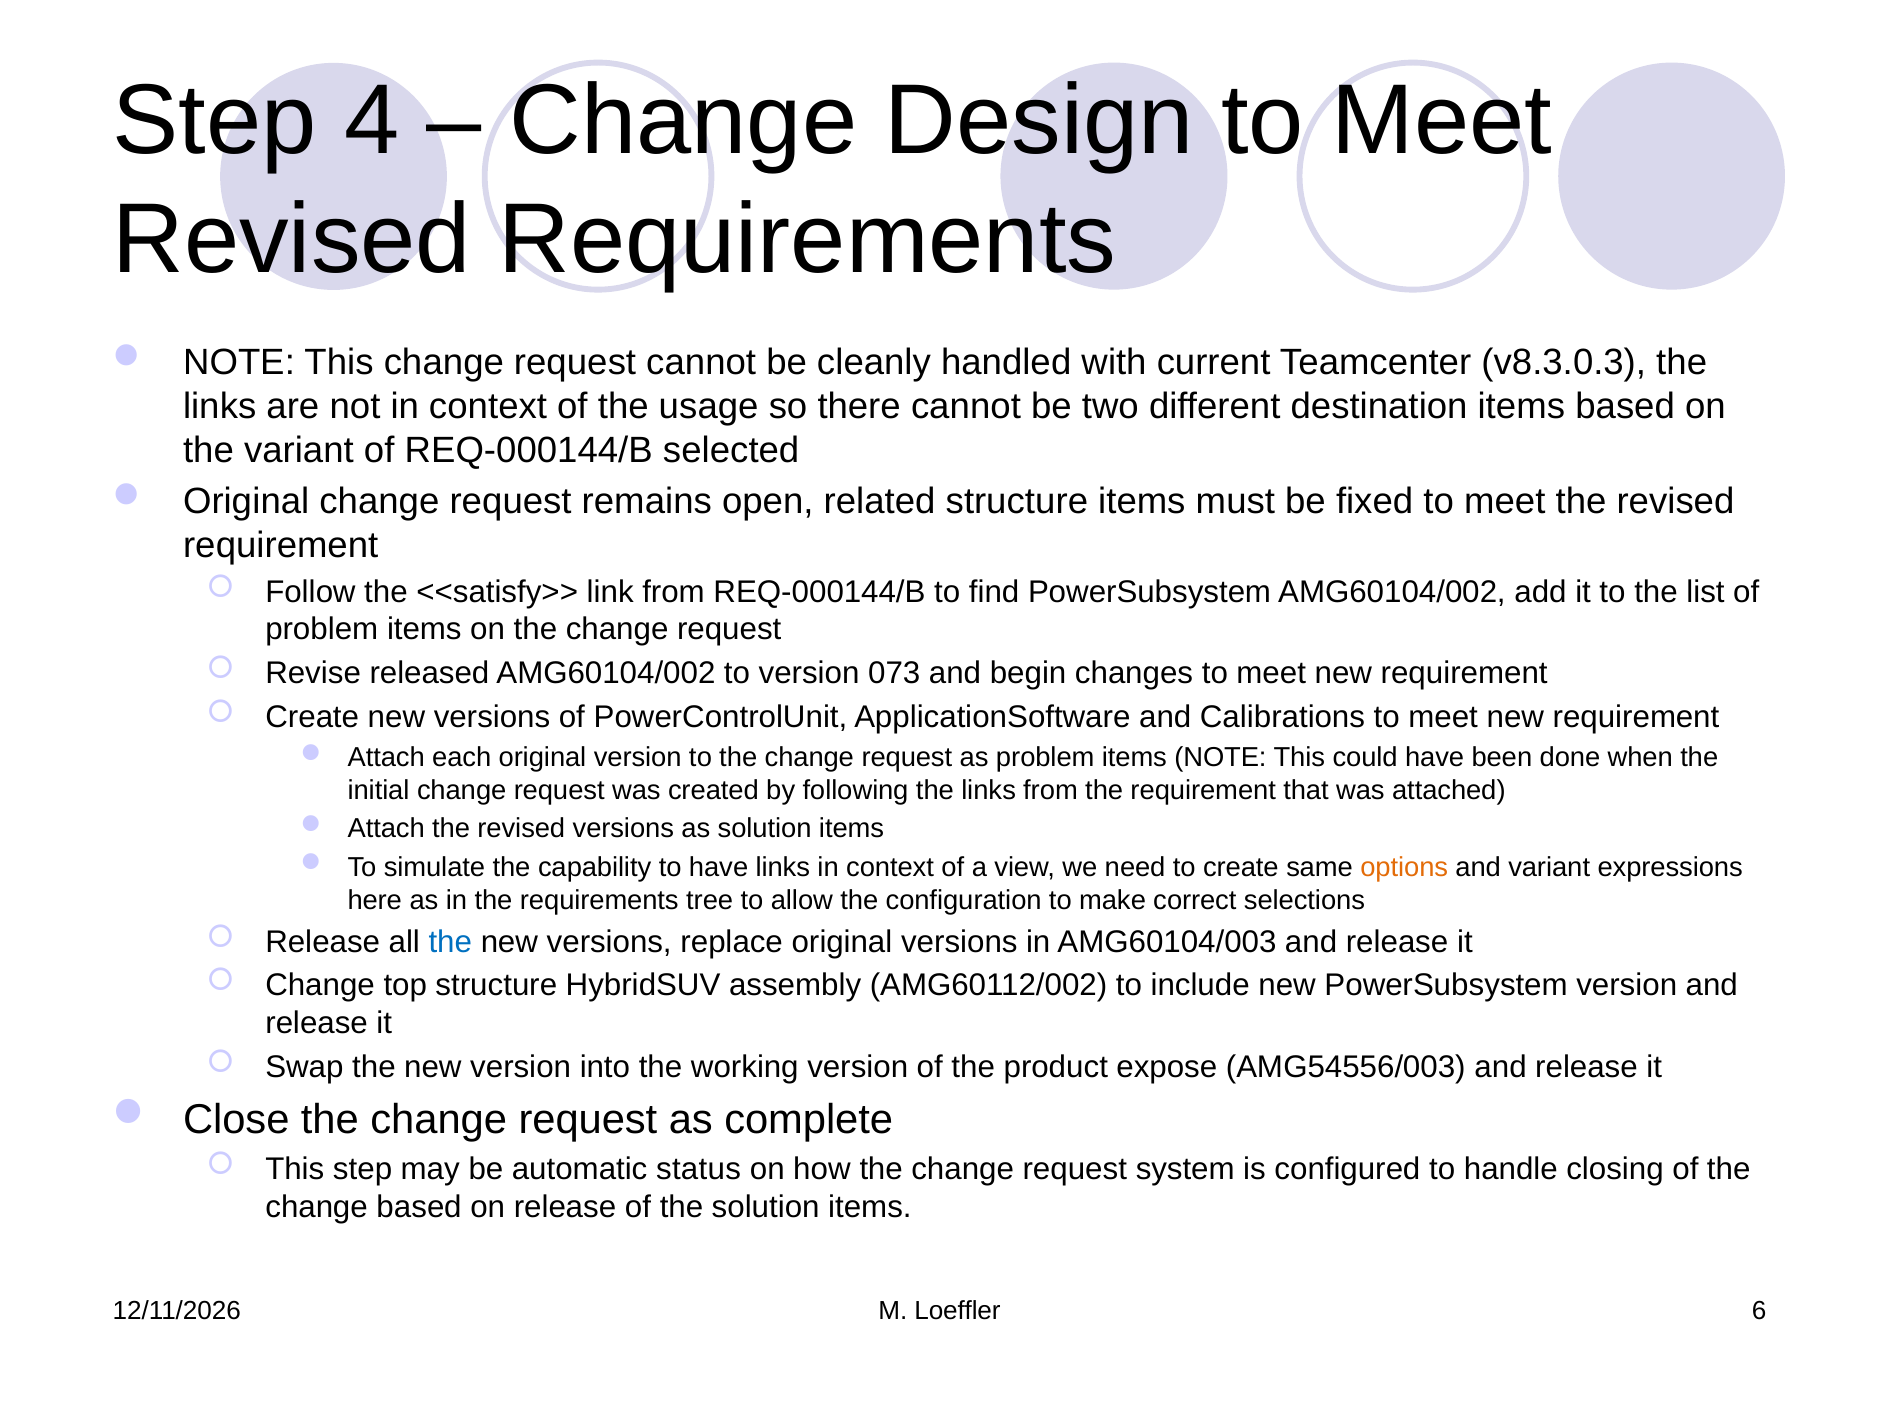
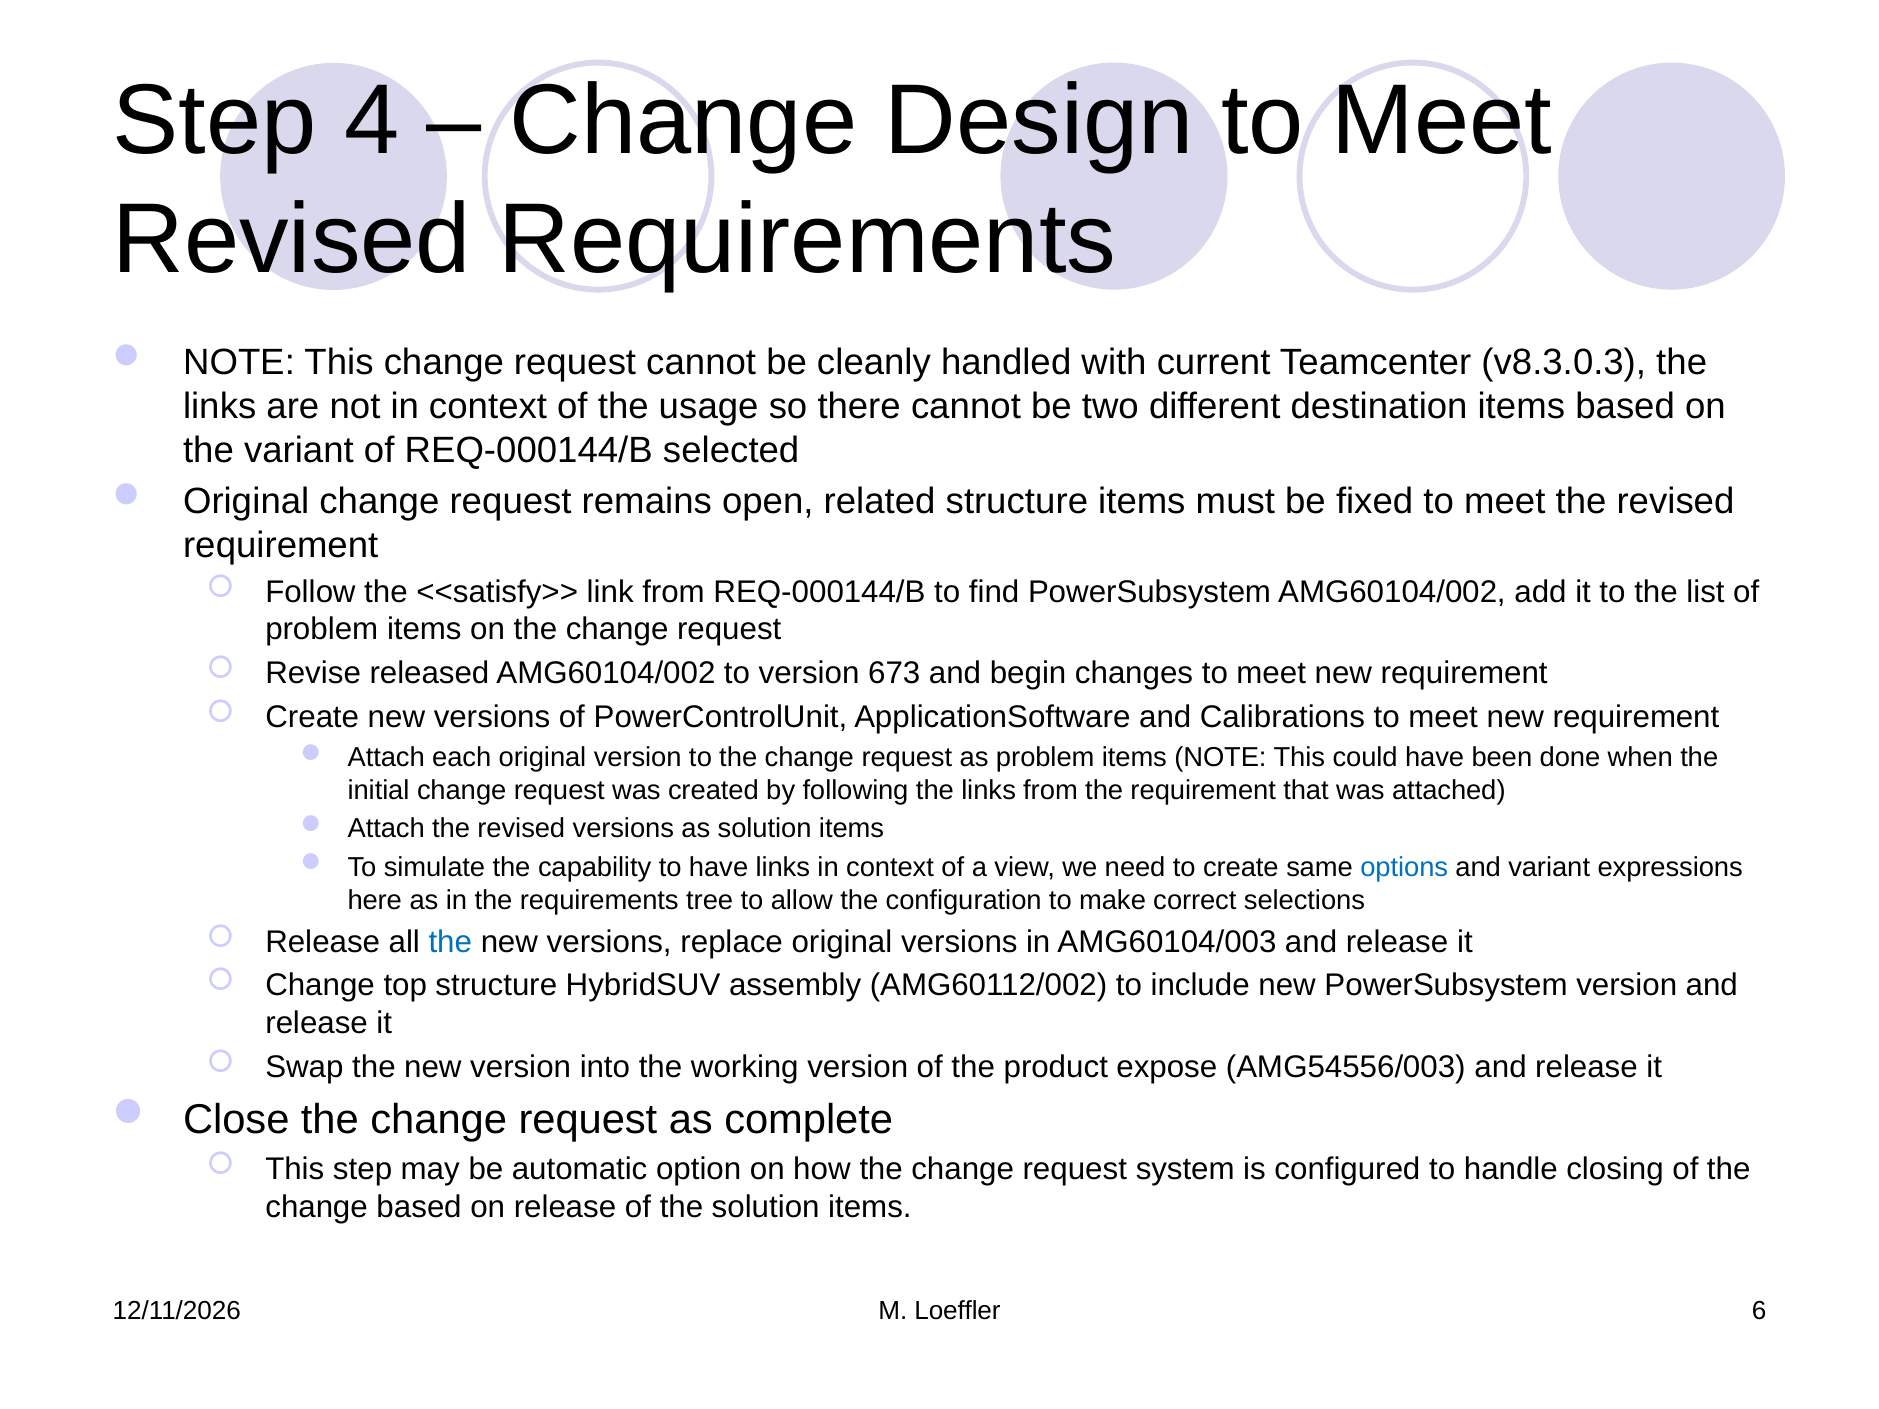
073: 073 -> 673
options colour: orange -> blue
status: status -> option
